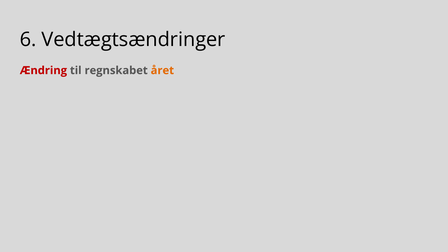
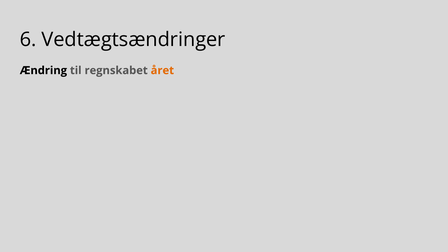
Ændring colour: red -> black
